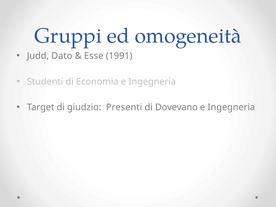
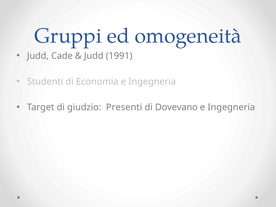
Dato: Dato -> Cade
Esse at (94, 56): Esse -> Judd
